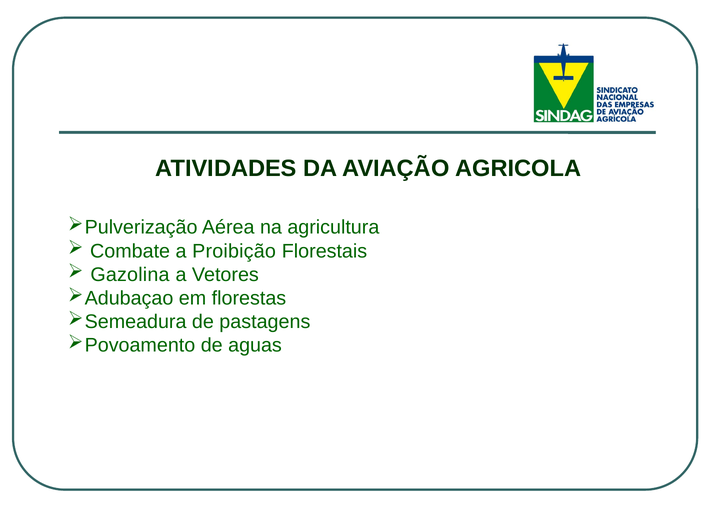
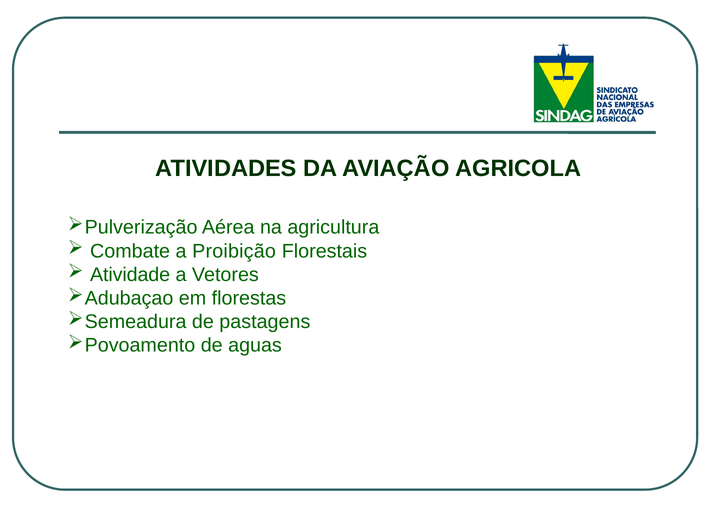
Gazolina: Gazolina -> Atividade
